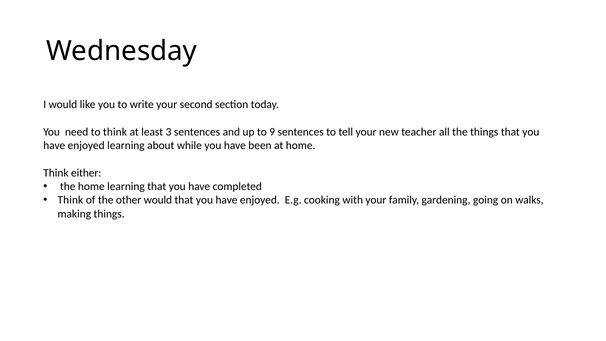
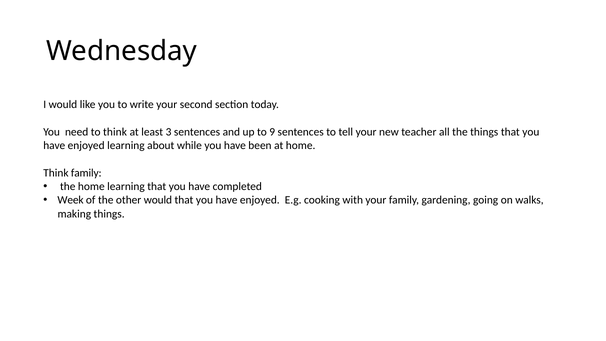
Think either: either -> family
Think at (70, 200): Think -> Week
